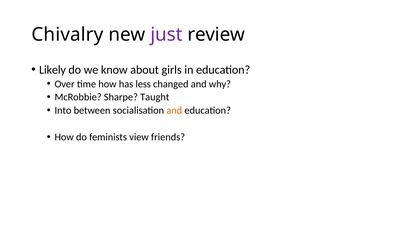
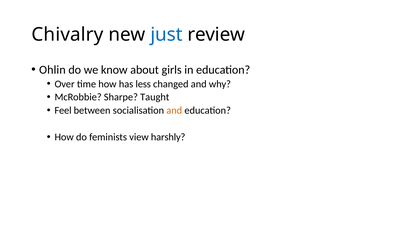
just colour: purple -> blue
Likely: Likely -> Ohlin
Into: Into -> Feel
friends: friends -> harshly
